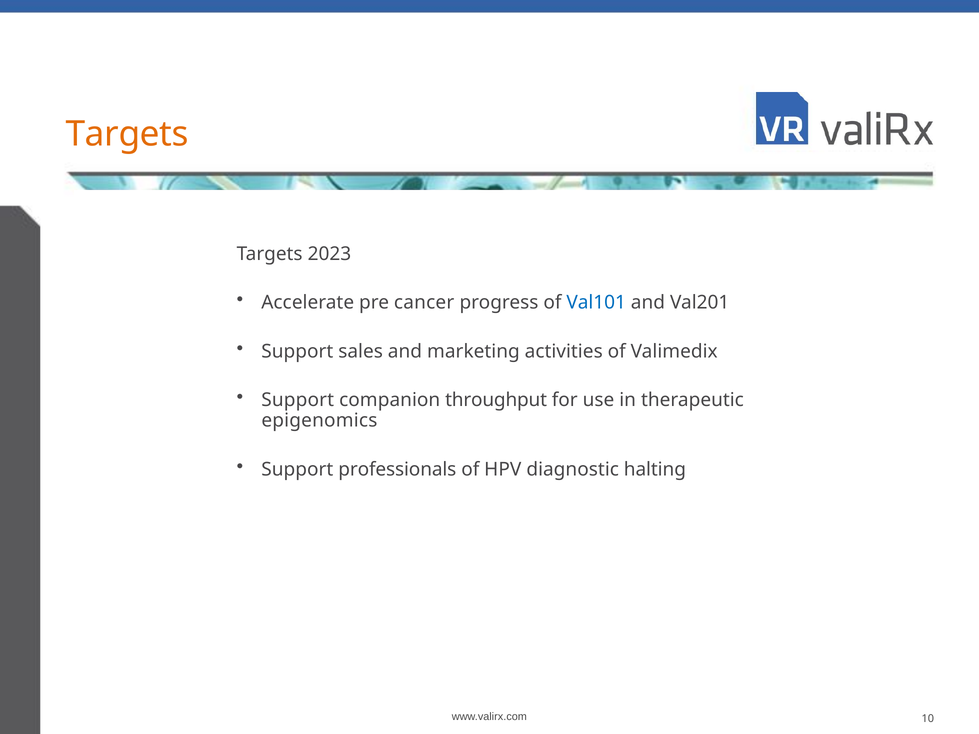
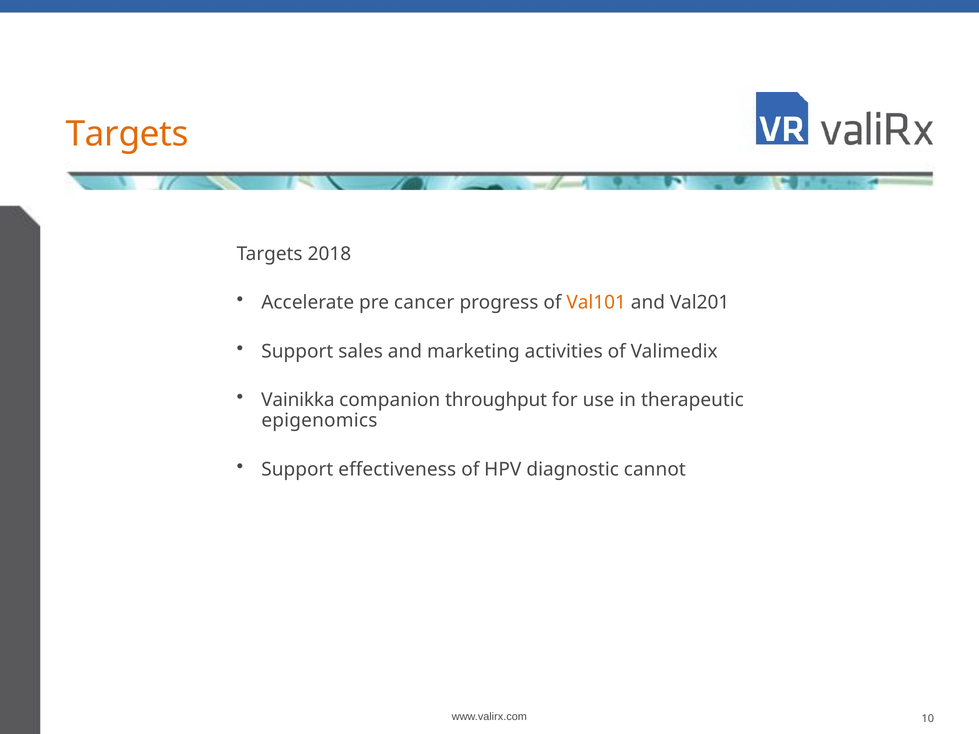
2023: 2023 -> 2018
Val101 colour: blue -> orange
Support at (298, 400): Support -> Vainikka
professionals: professionals -> effectiveness
halting: halting -> cannot
